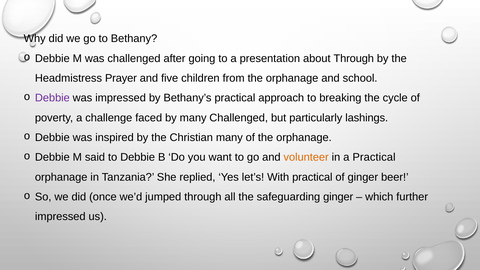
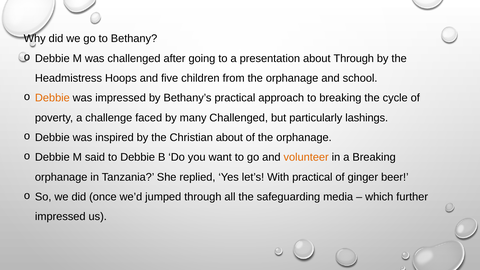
Prayer: Prayer -> Hoops
Debbie at (52, 98) colour: purple -> orange
Christian many: many -> about
a Practical: Practical -> Breaking
safeguarding ginger: ginger -> media
